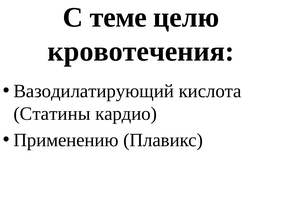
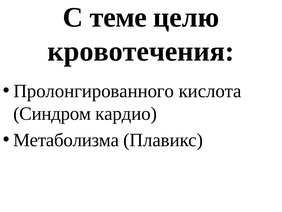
Вазодилатирующий: Вазодилатирующий -> Пролонгированного
Статины: Статины -> Синдром
Применению: Применению -> Метаболизма
